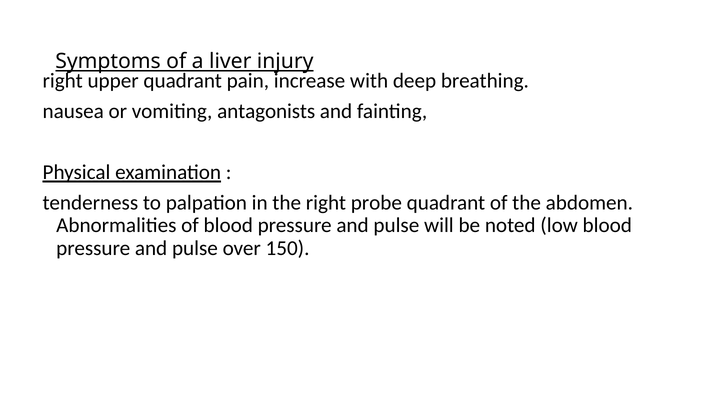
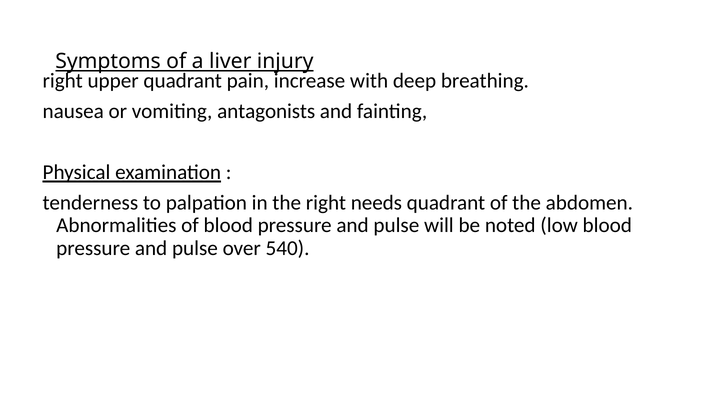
probe: probe -> needs
150: 150 -> 540
